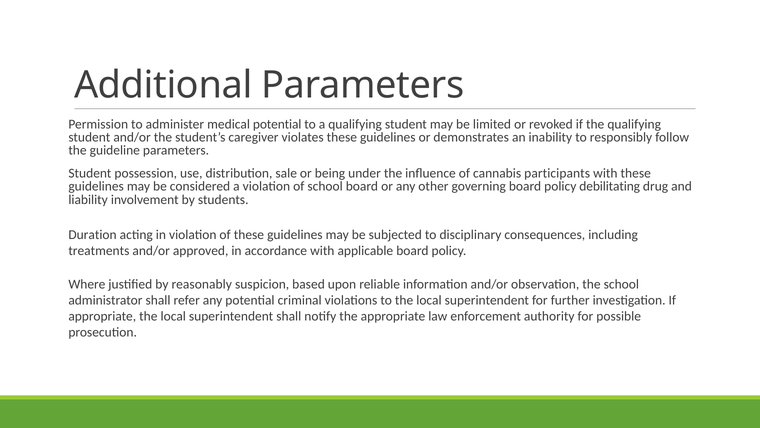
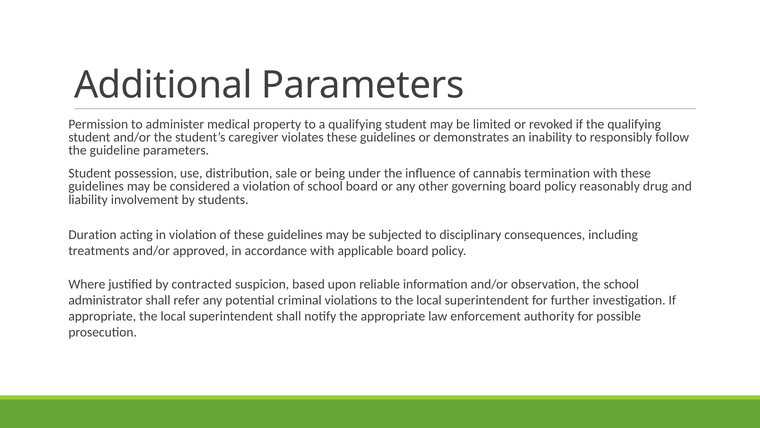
medical potential: potential -> property
participants: participants -> termination
debilitating: debilitating -> reasonably
reasonably: reasonably -> contracted
